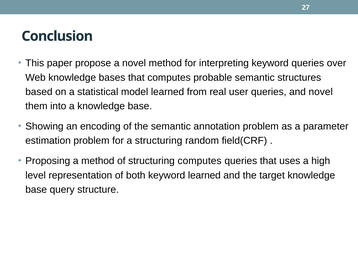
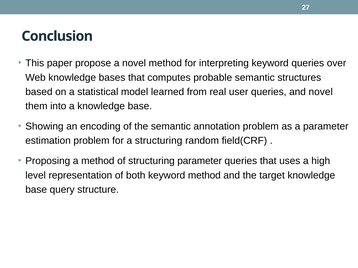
structuring computes: computes -> parameter
keyword learned: learned -> method
